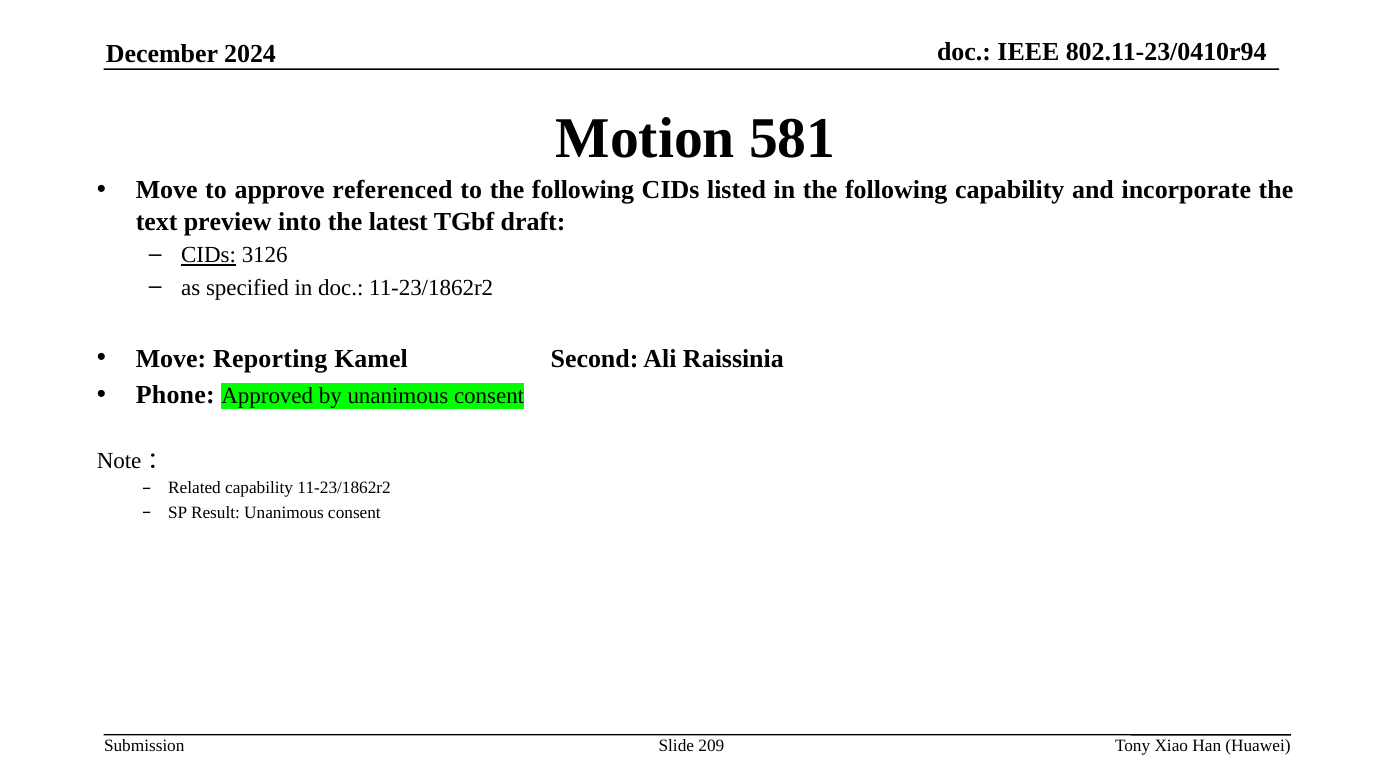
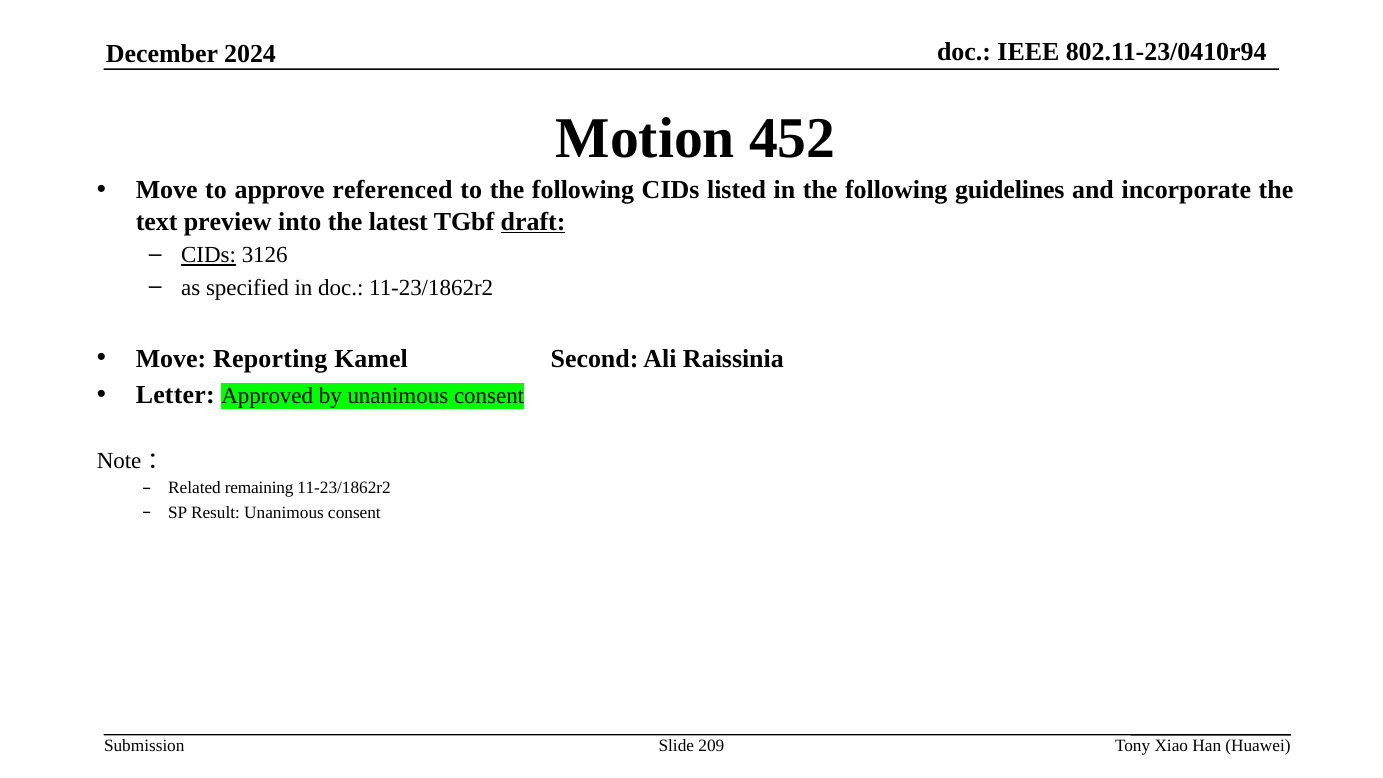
581: 581 -> 452
following capability: capability -> guidelines
draft underline: none -> present
Phone: Phone -> Letter
Related capability: capability -> remaining
